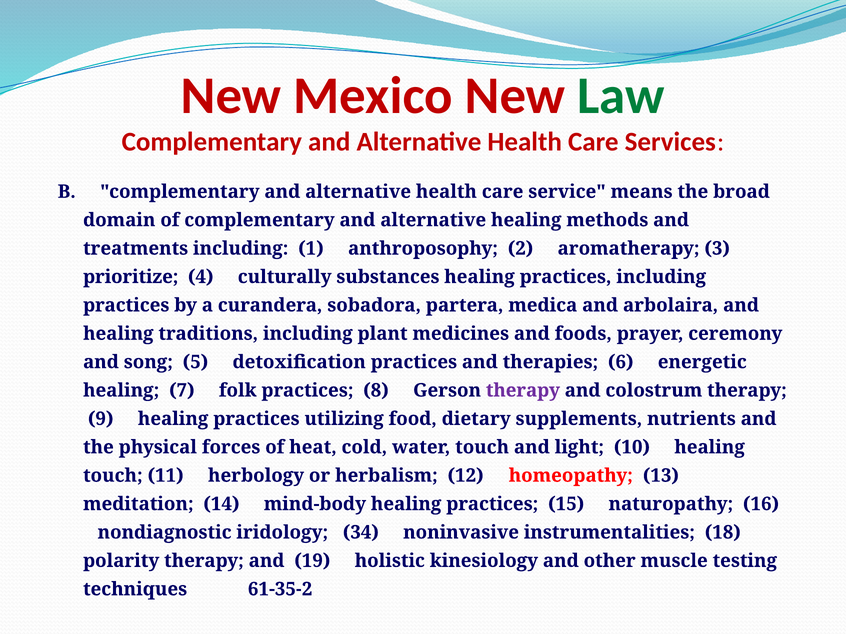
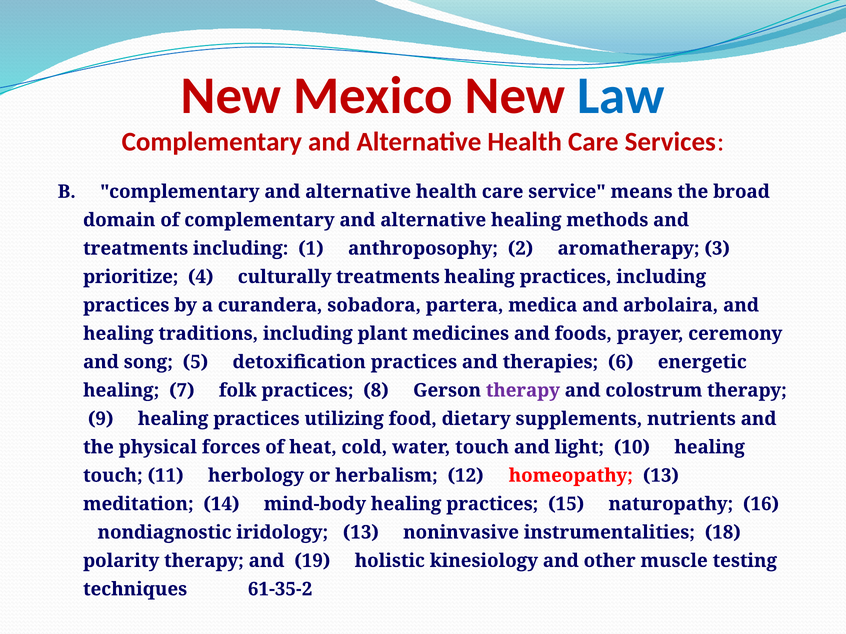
Law colour: green -> blue
culturally substances: substances -> treatments
iridology 34: 34 -> 13
